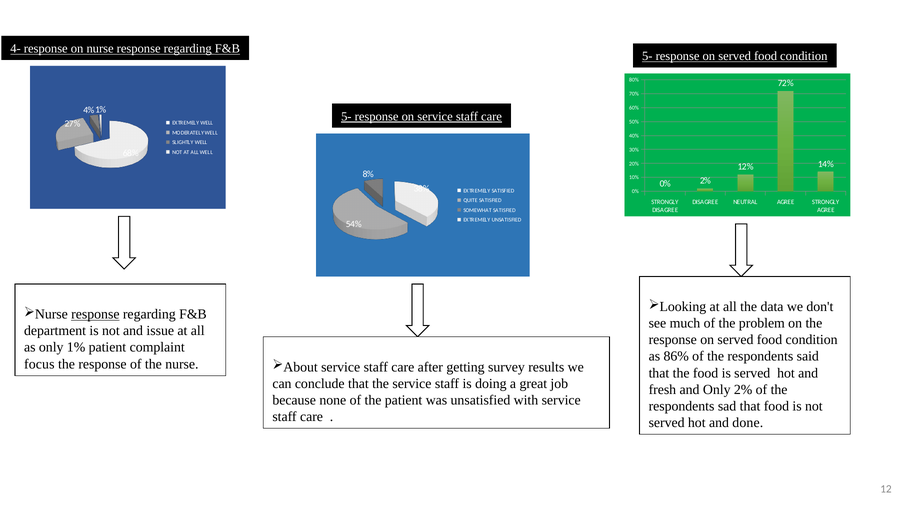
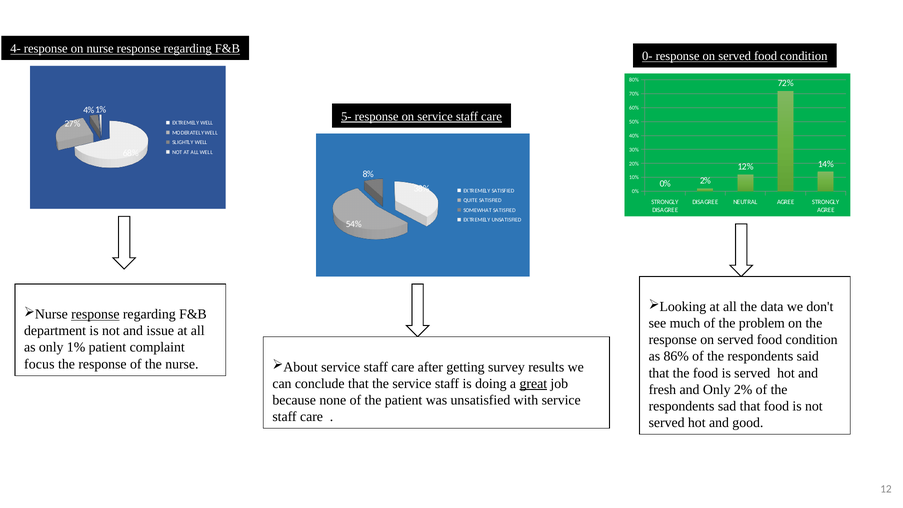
5- at (647, 56): 5- -> 0-
great underline: none -> present
done: done -> good
